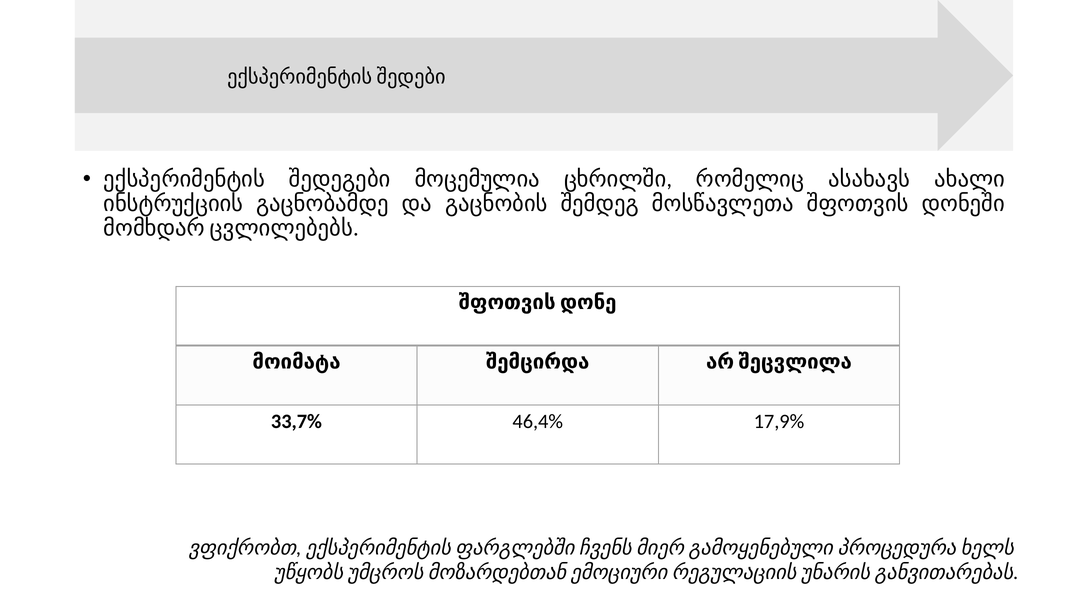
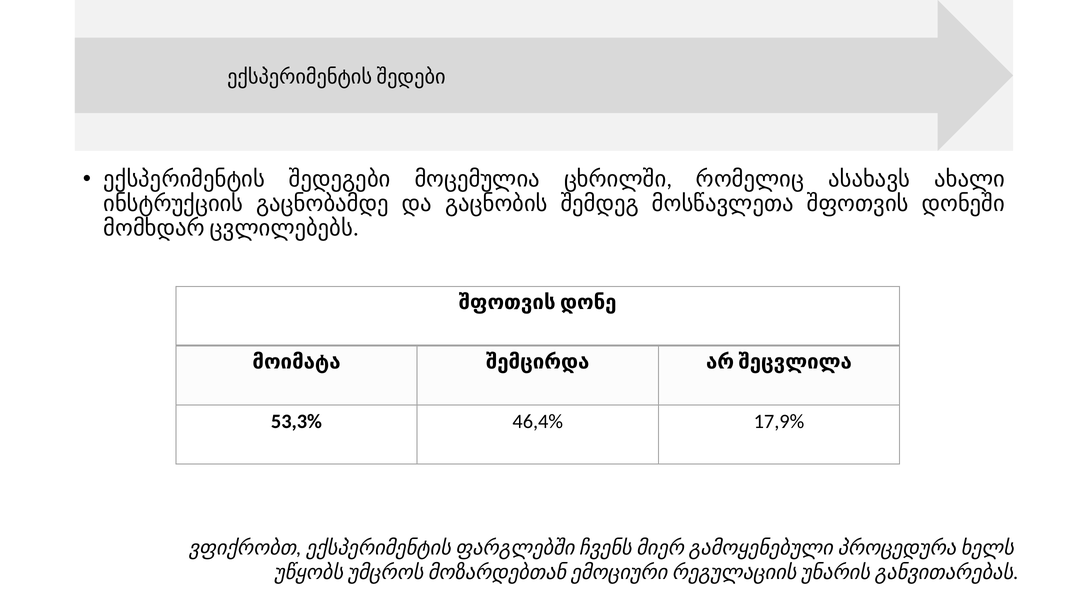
33,7%: 33,7% -> 53,3%
